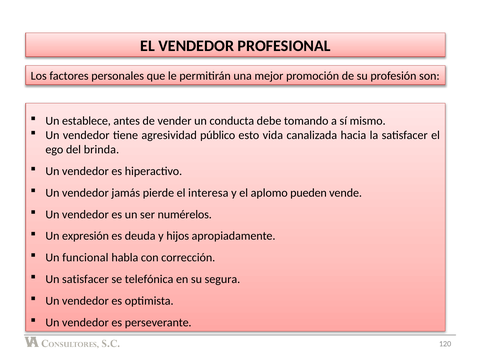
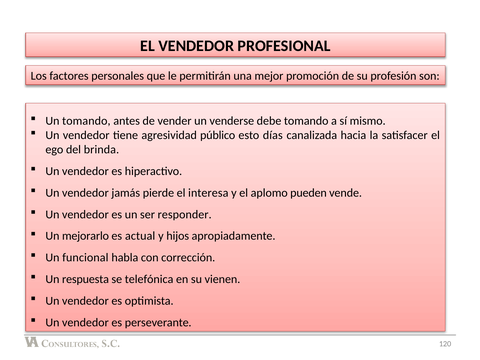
Un establece: establece -> tomando
conducta: conducta -> venderse
vida: vida -> días
numérelos: numérelos -> responder
expresión: expresión -> mejorarlo
deuda: deuda -> actual
Un satisfacer: satisfacer -> respuesta
segura: segura -> vienen
